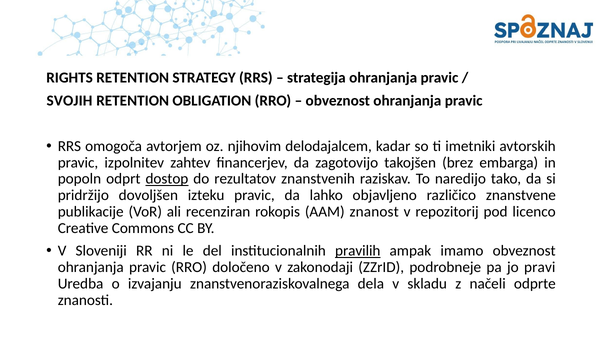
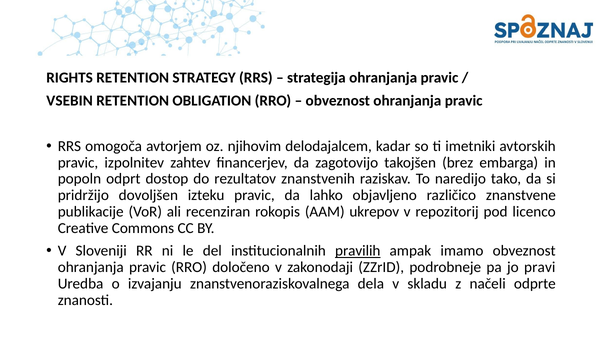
SVOJIH: SVOJIH -> VSEBIN
dostop underline: present -> none
znanost: znanost -> ukrepov
